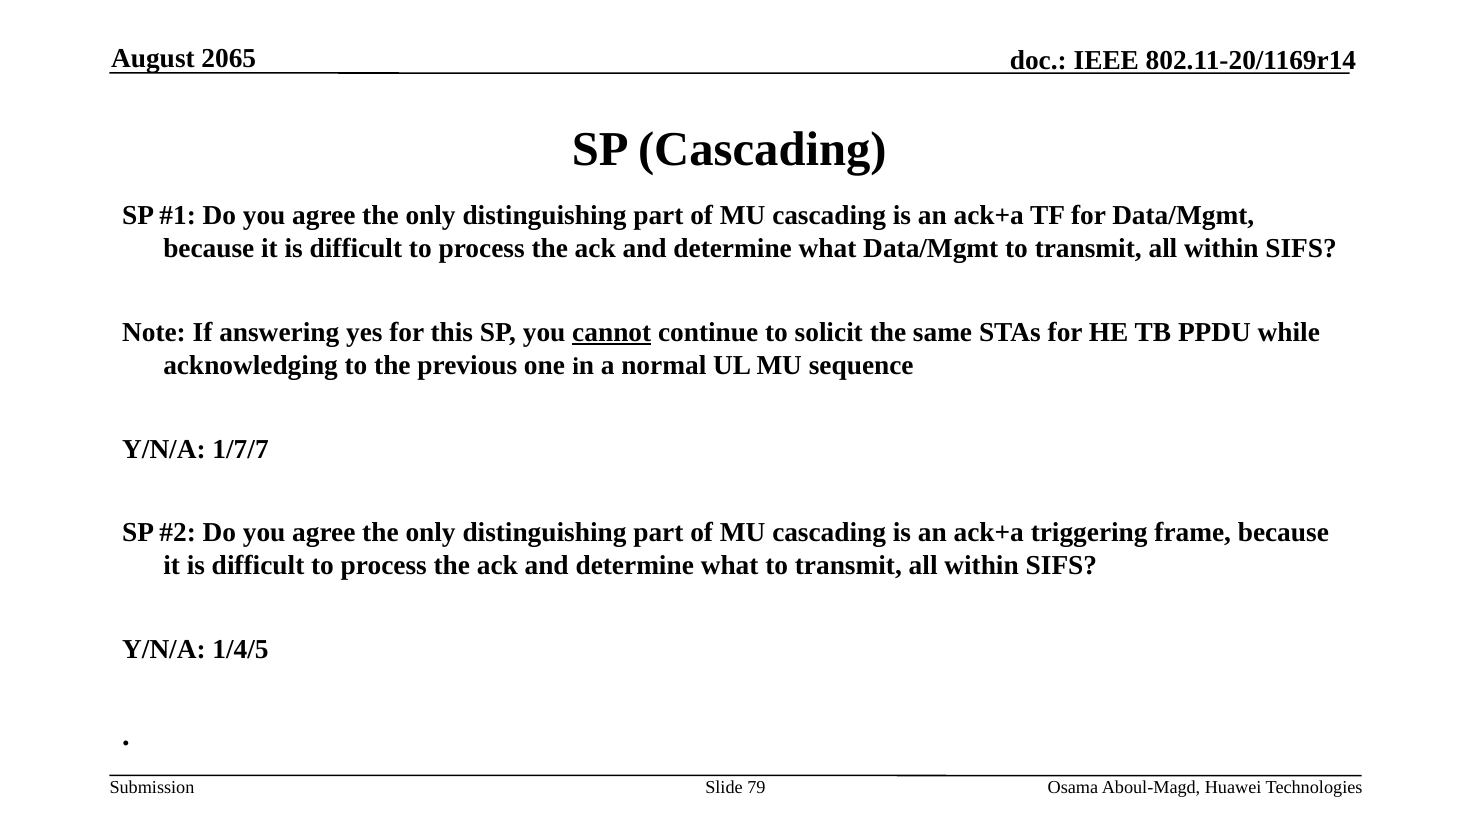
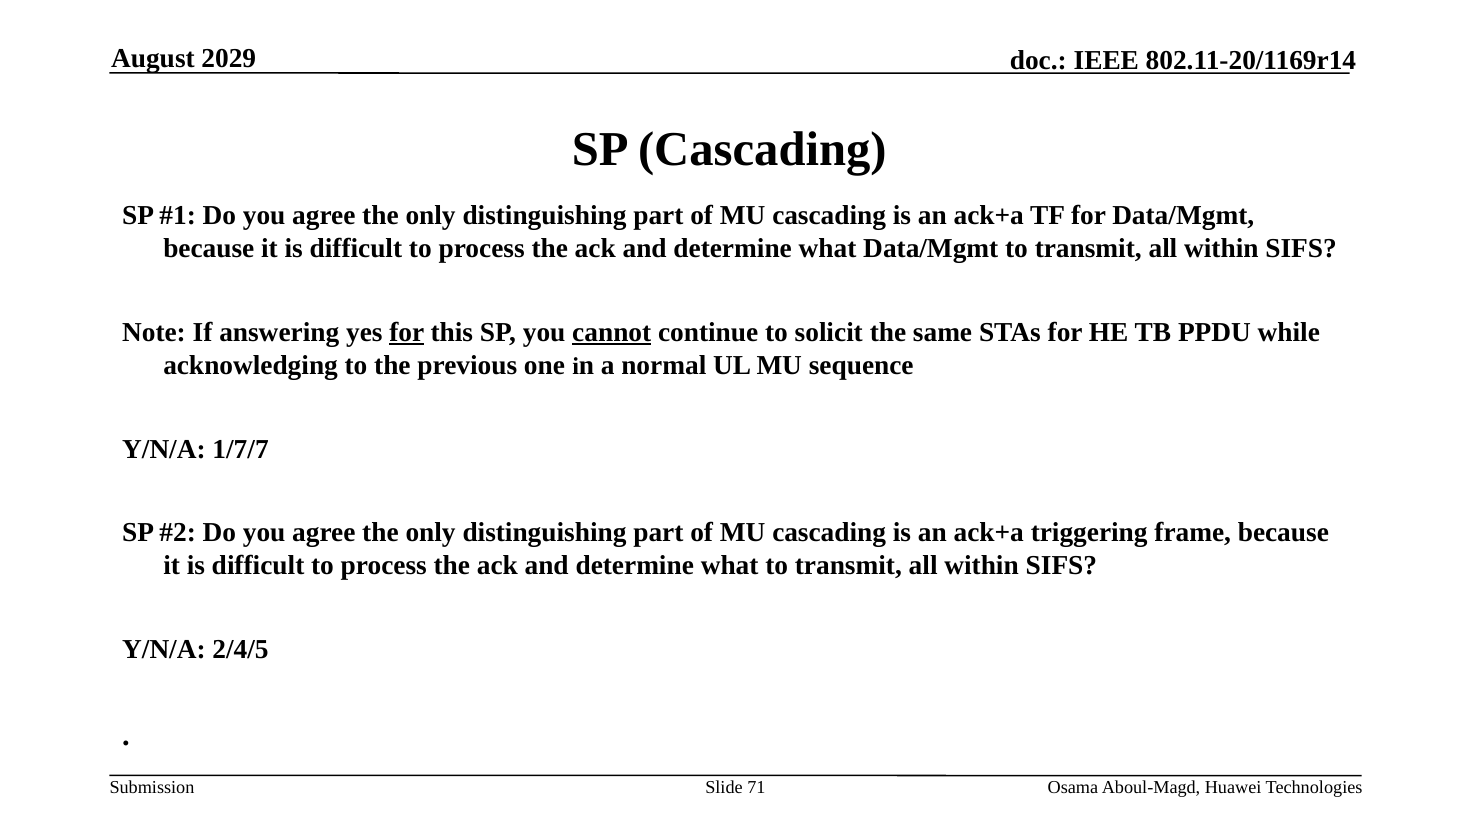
2065: 2065 -> 2029
for at (407, 332) underline: none -> present
1/4/5: 1/4/5 -> 2/4/5
79: 79 -> 71
